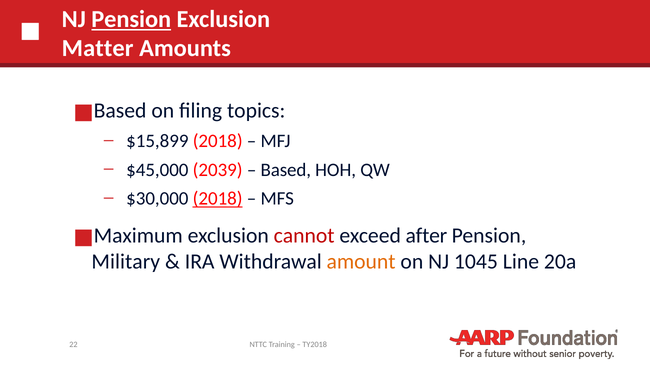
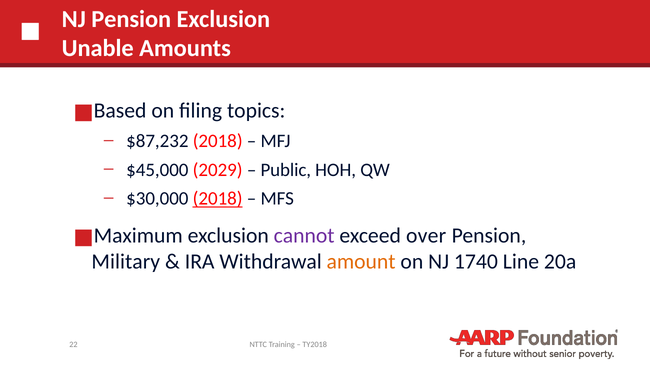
Pension at (131, 19) underline: present -> none
Matter: Matter -> Unable
$15,899: $15,899 -> $87,232
2039: 2039 -> 2029
Based: Based -> Public
cannot colour: red -> purple
after: after -> over
1045: 1045 -> 1740
